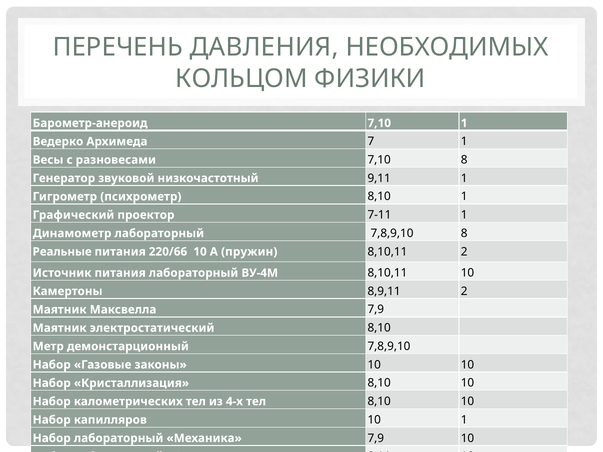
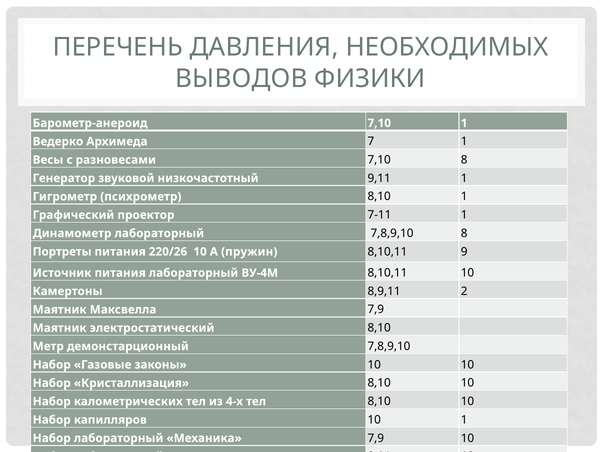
КОЛЬЦОМ: КОЛЬЦОМ -> ВЫВОДОВ
Реальные: Реальные -> Портреты
220/66: 220/66 -> 220/26
8,10,11 2: 2 -> 9
